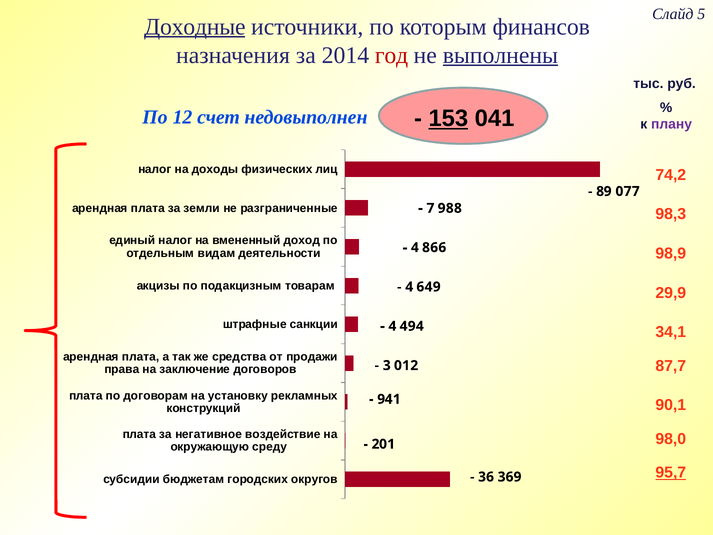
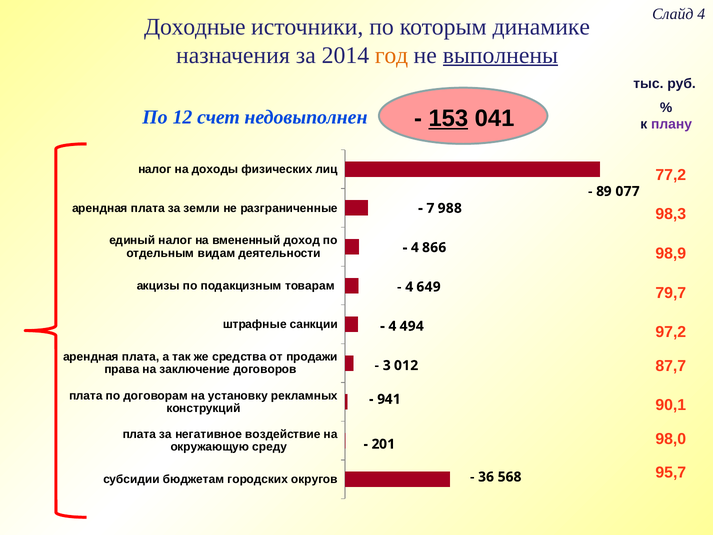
Слайд 5: 5 -> 4
Доходные underline: present -> none
финансов: финансов -> динамике
год colour: red -> orange
74,2: 74,2 -> 77,2
29,9: 29,9 -> 79,7
34,1: 34,1 -> 97,2
95,7 underline: present -> none
369: 369 -> 568
